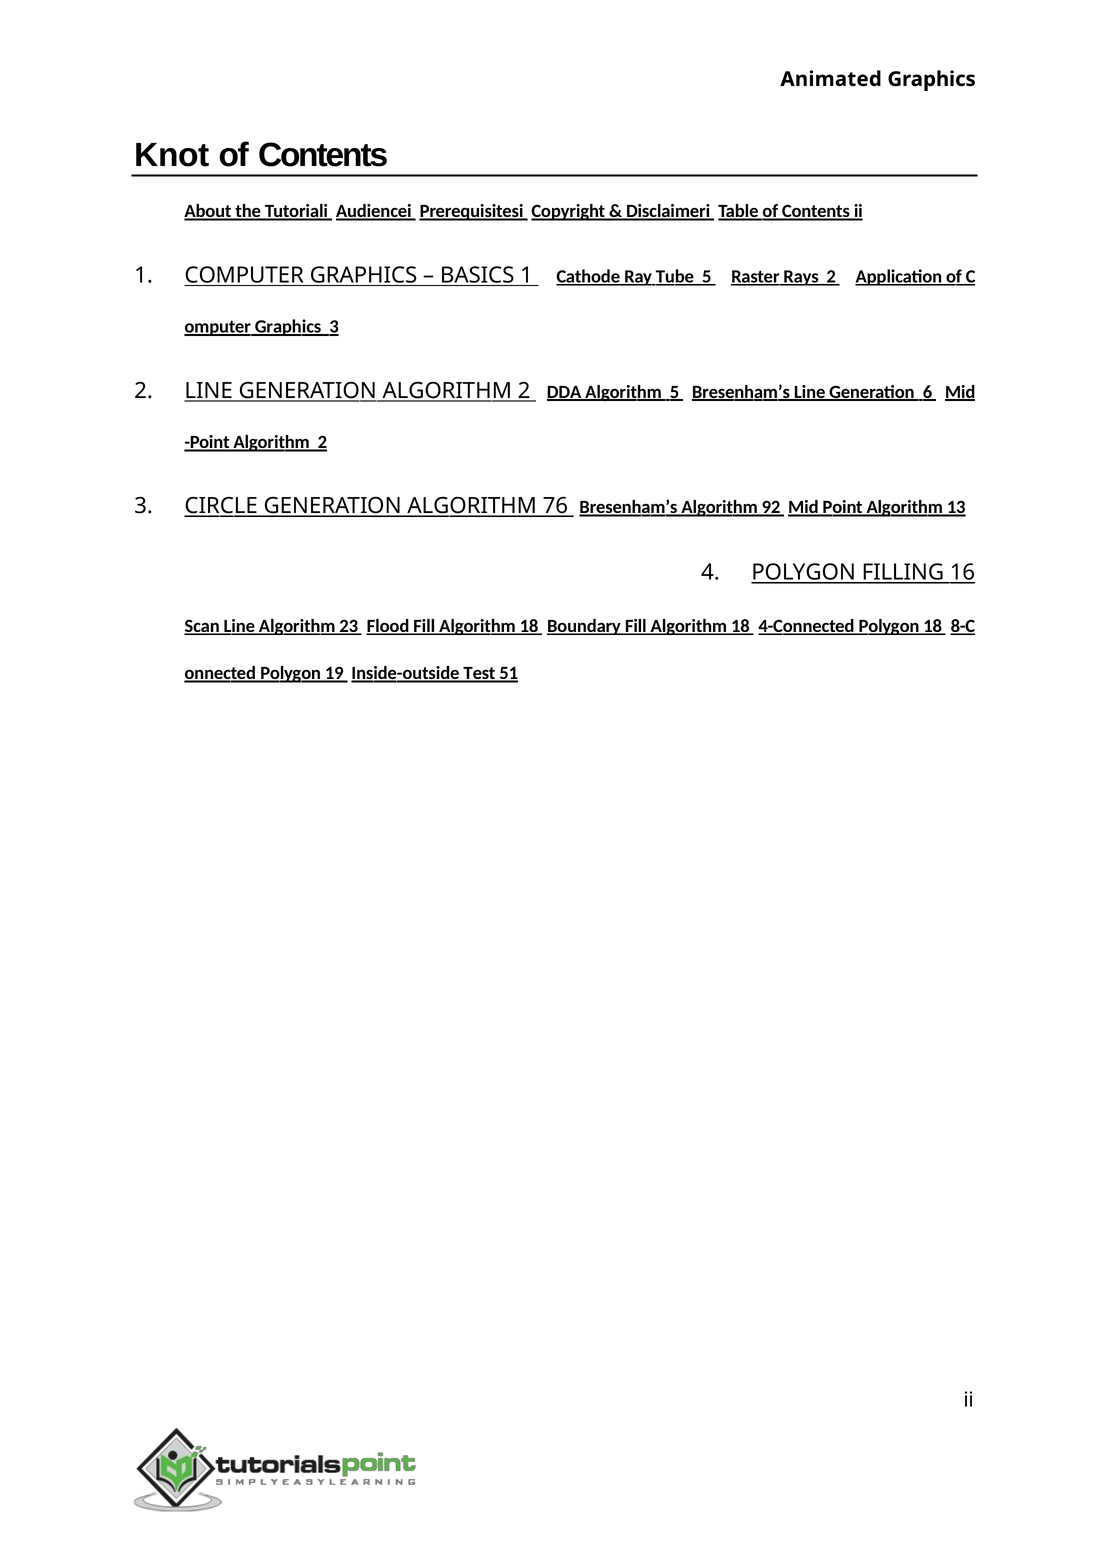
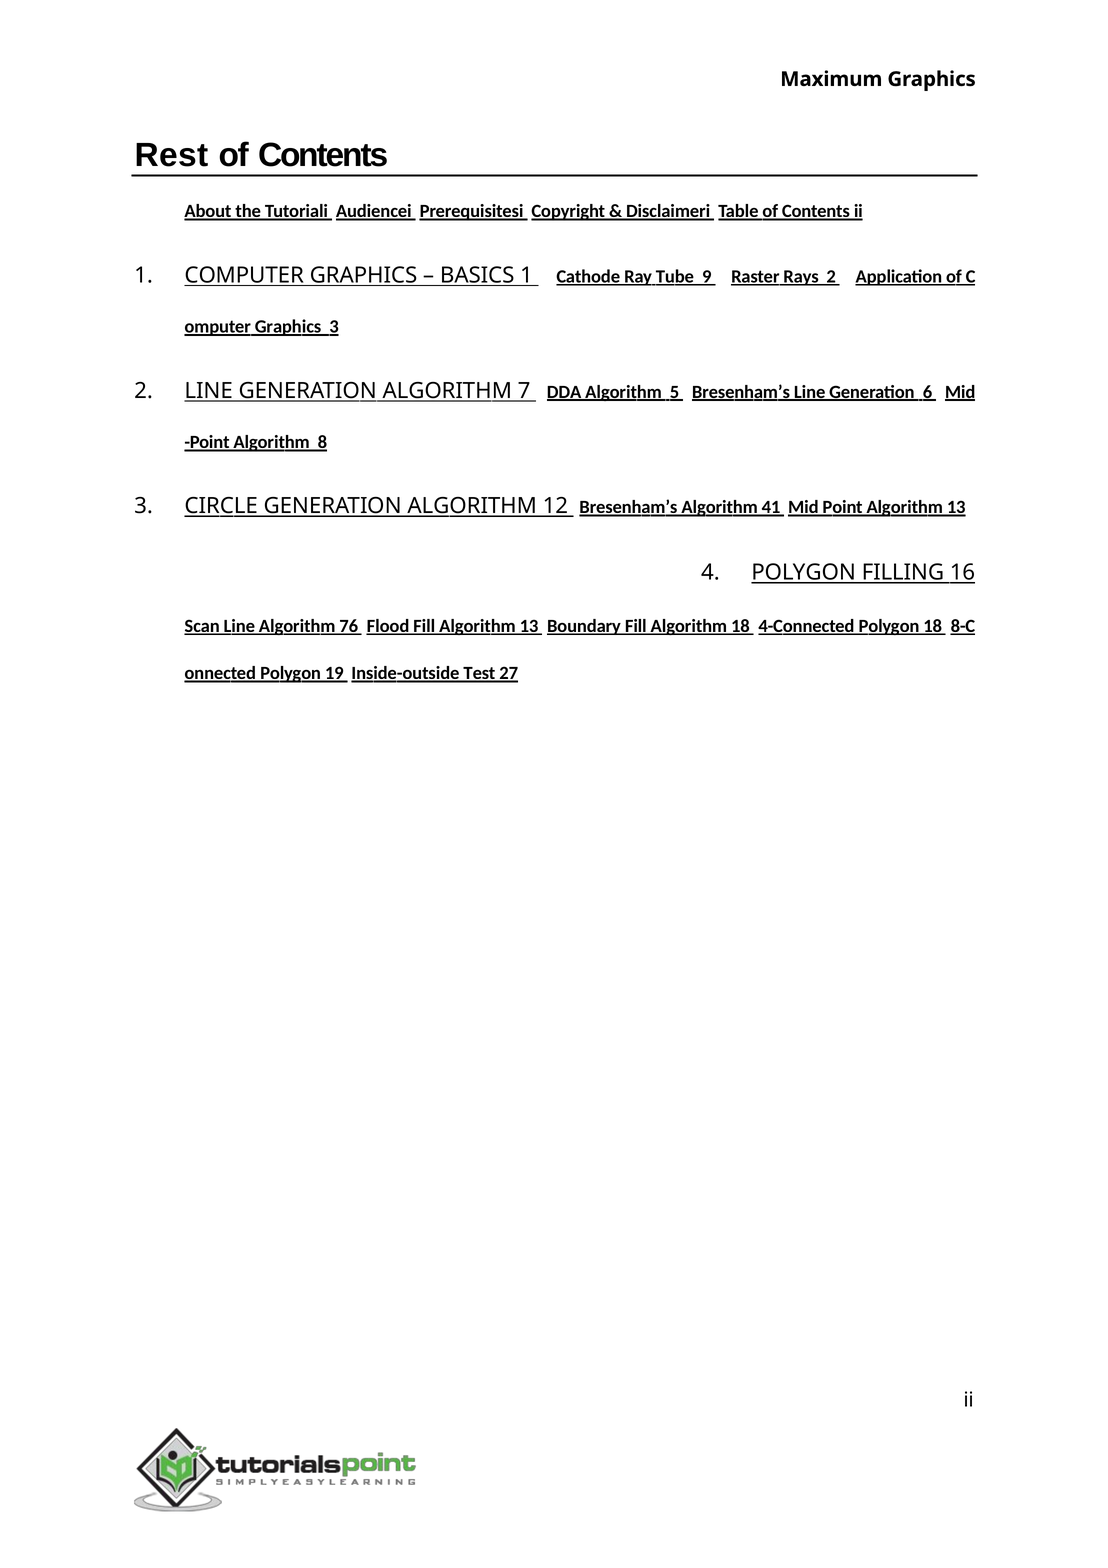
Animated: Animated -> Maximum
Knot: Knot -> Rest
Tube 5: 5 -> 9
GENERATION ALGORITHM 2: 2 -> 7
Point Algorithm 2: 2 -> 8
76: 76 -> 12
92: 92 -> 41
23: 23 -> 76
Flood Fill Algorithm 18: 18 -> 13
51: 51 -> 27
